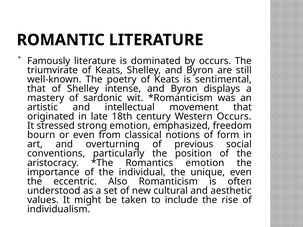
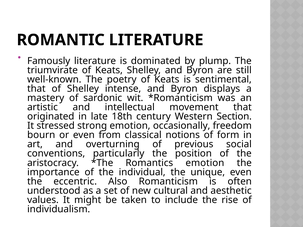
by occurs: occurs -> plump
Western Occurs: Occurs -> Section
emphasized: emphasized -> occasionally
